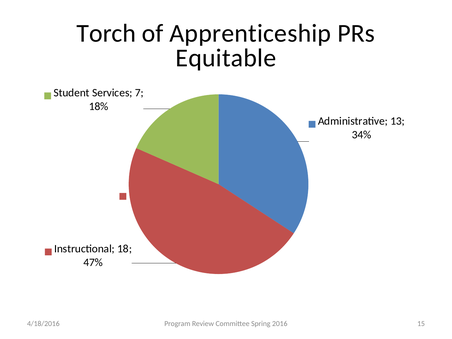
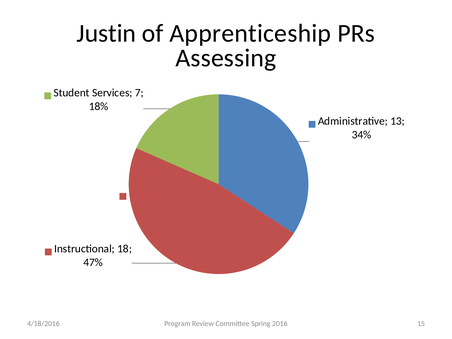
Torch: Torch -> Justin
Equitable: Equitable -> Assessing
